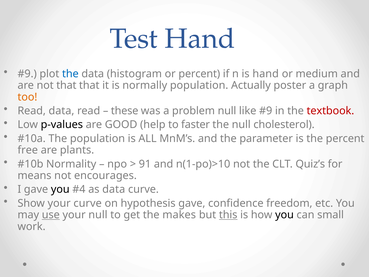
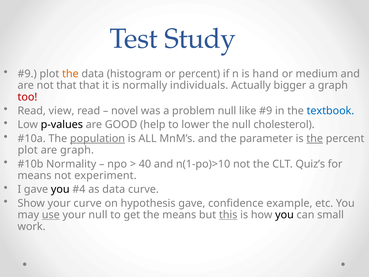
Test Hand: Hand -> Study
the at (70, 74) colour: blue -> orange
normally population: population -> individuals
poster: poster -> bigger
too colour: orange -> red
Read data: data -> view
these: these -> novel
textbook colour: red -> blue
faster: faster -> lower
population at (97, 138) underline: none -> present
the at (315, 138) underline: none -> present
free at (28, 150): free -> plot
are plants: plants -> graph
91: 91 -> 40
encourages: encourages -> experiment
freedom: freedom -> example
the makes: makes -> means
